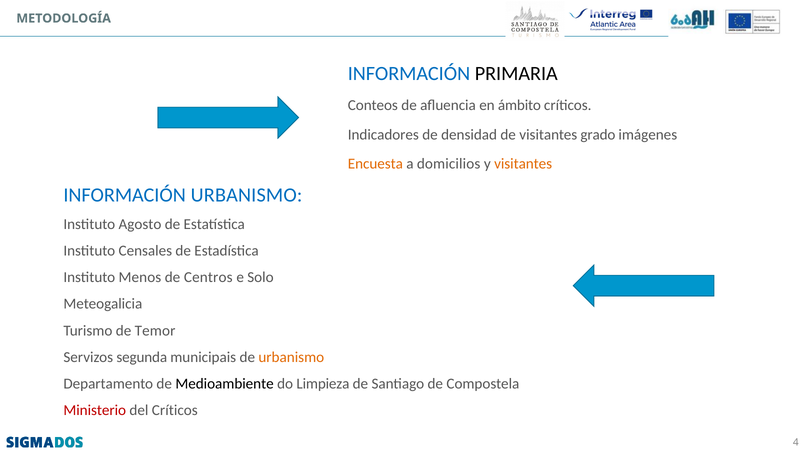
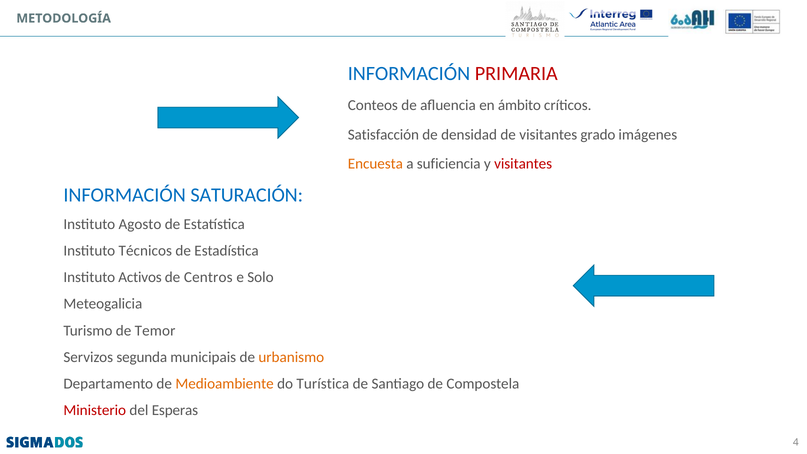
PRIMARIA colour: black -> red
Indicadores: Indicadores -> Satisfacción
domicilios: domicilios -> suficiencia
visitantes at (523, 164) colour: orange -> red
INFORMACIÓN URBANISMO: URBANISMO -> SATURACIÓN
Censales: Censales -> Técnicos
Menos: Menos -> Activos
Medioambiente colour: black -> orange
Limpieza: Limpieza -> Turística
del Críticos: Críticos -> Esperas
